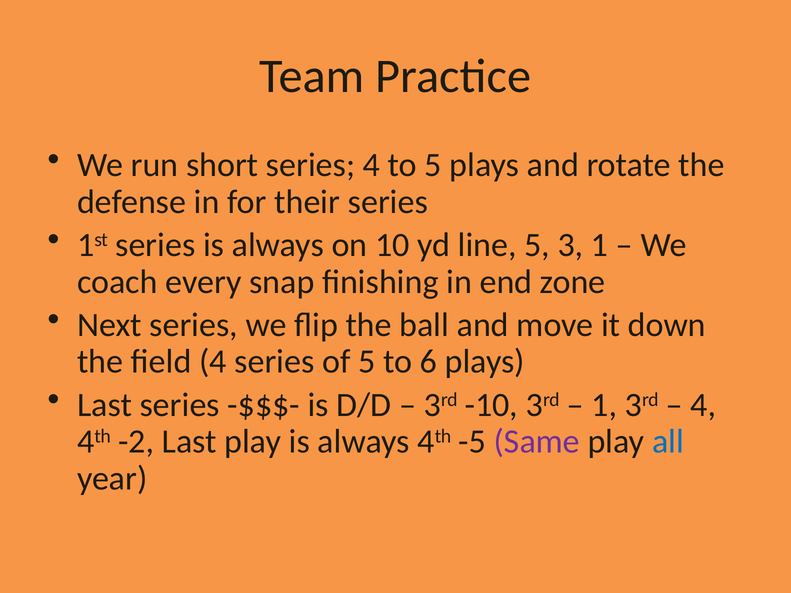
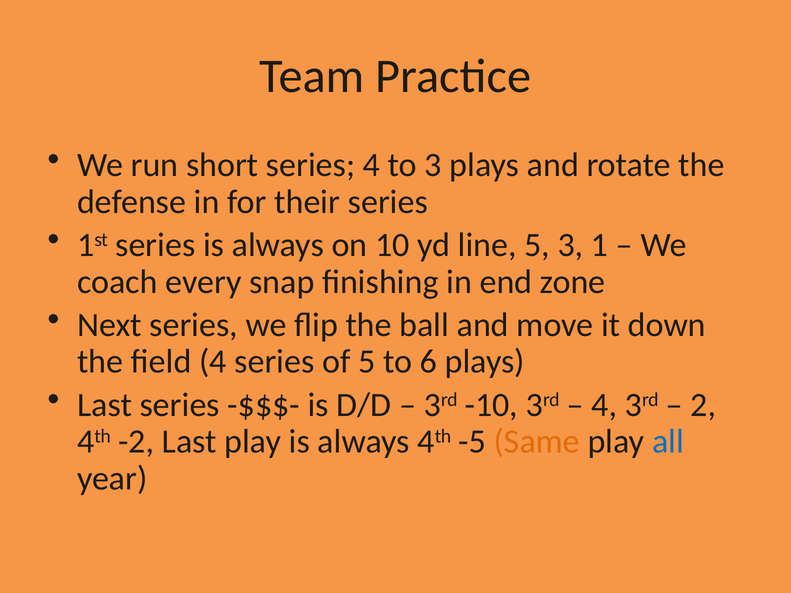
to 5: 5 -> 3
1 at (604, 405): 1 -> 4
4 at (703, 405): 4 -> 2
Same colour: purple -> orange
